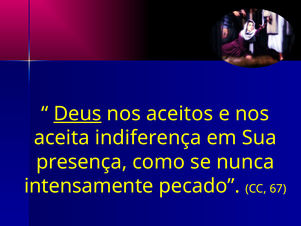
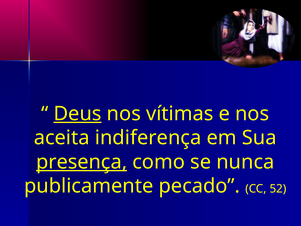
aceitos: aceitos -> vítimas
presença underline: none -> present
intensamente: intensamente -> publicamente
67: 67 -> 52
